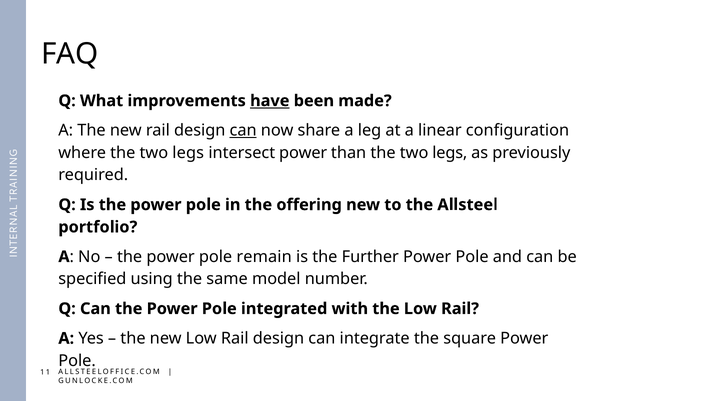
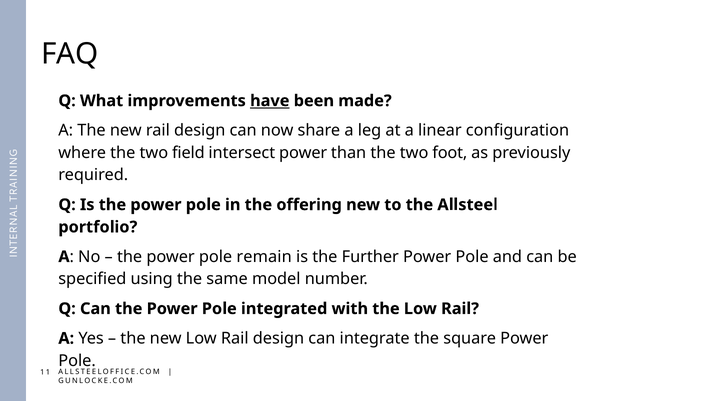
can at (243, 131) underline: present -> none
where the two legs: legs -> field
than the two legs: legs -> foot
